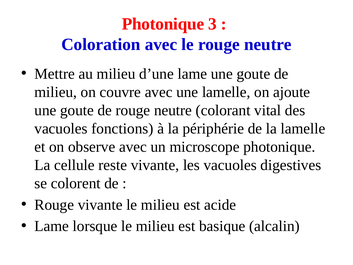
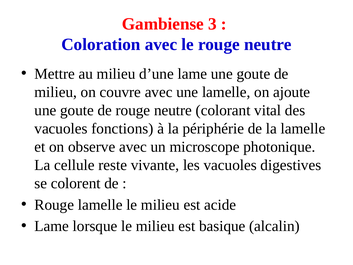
Photonique at (163, 24): Photonique -> Gambiense
Rouge vivante: vivante -> lamelle
